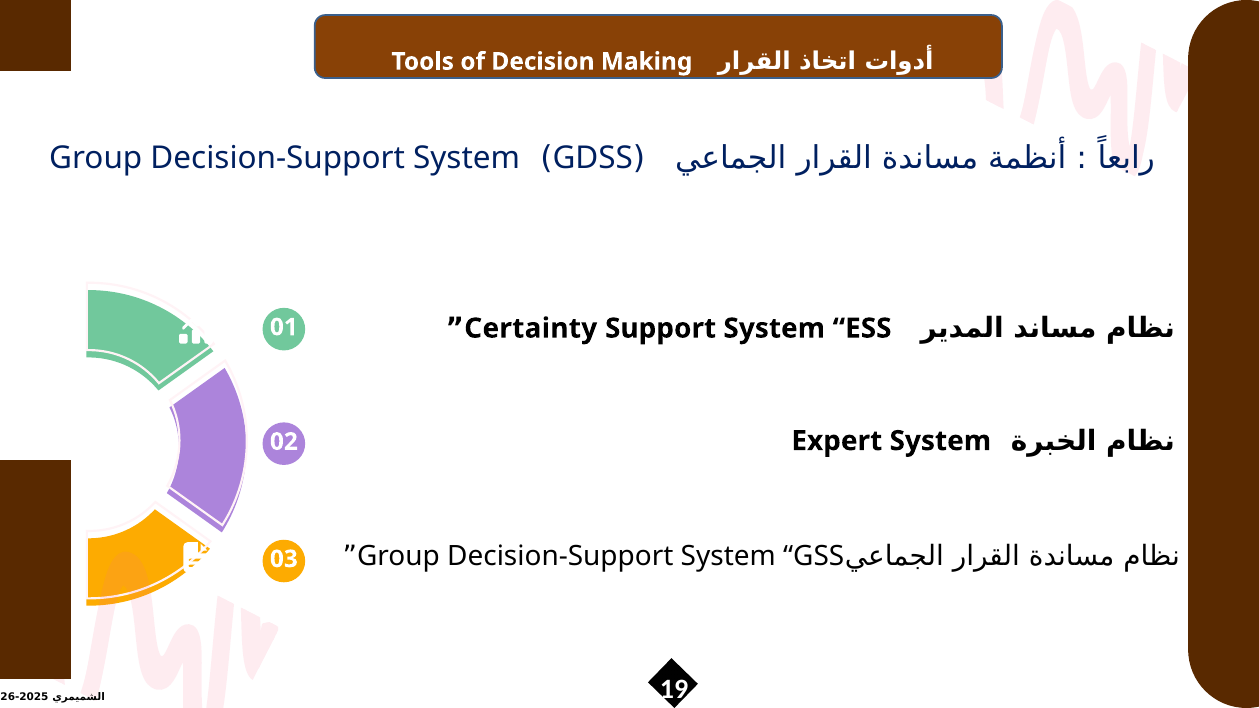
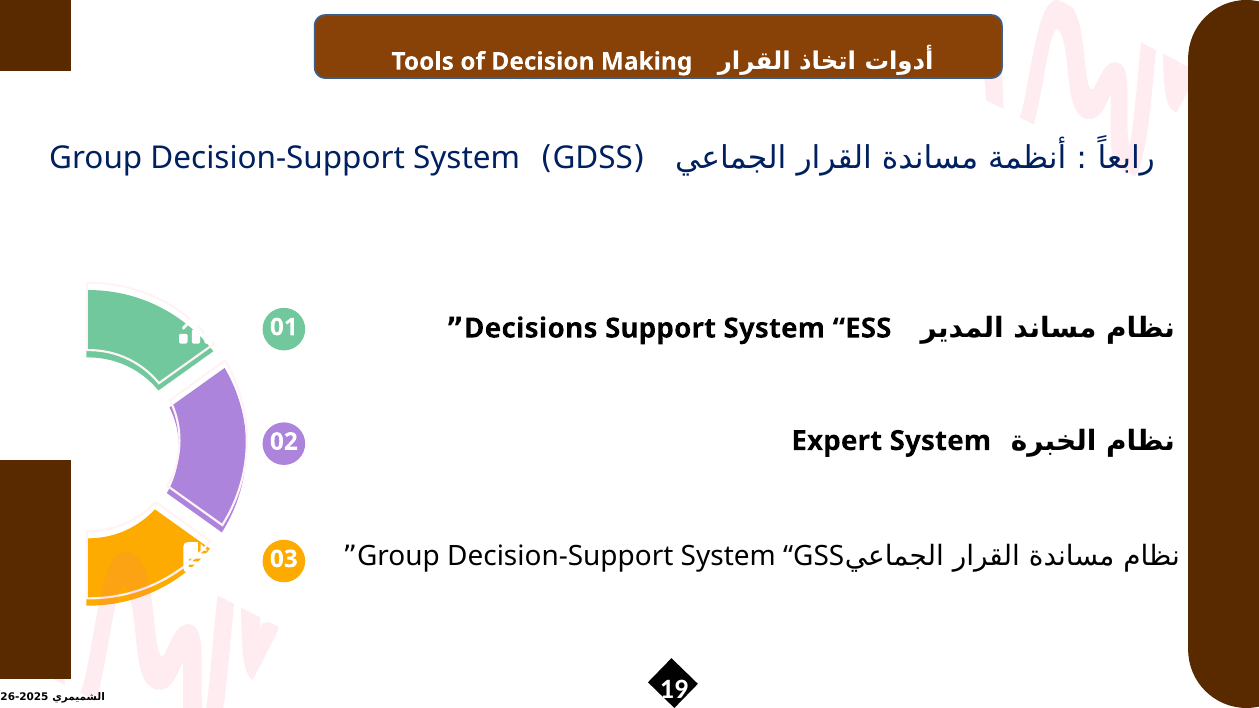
Certainty: Certainty -> Decisions
